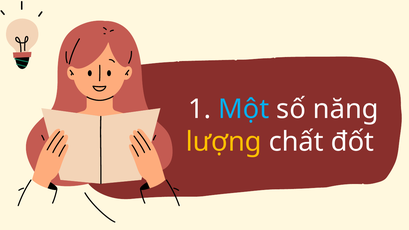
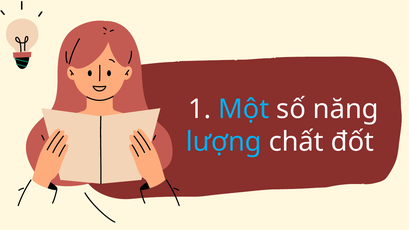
lượng colour: yellow -> light blue
